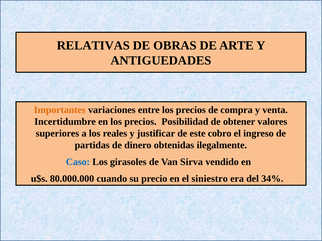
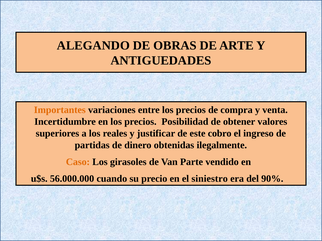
RELATIVAS: RELATIVAS -> ALEGANDO
Caso colour: blue -> orange
Sirva: Sirva -> Parte
80.000.000: 80.000.000 -> 56.000.000
34%: 34% -> 90%
